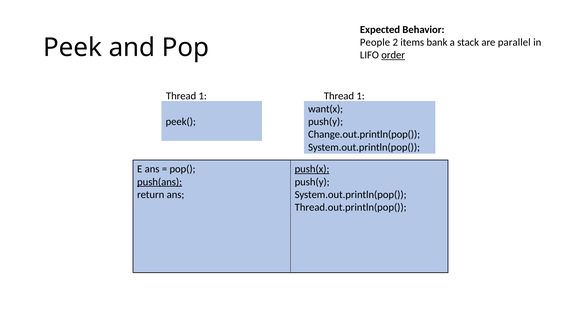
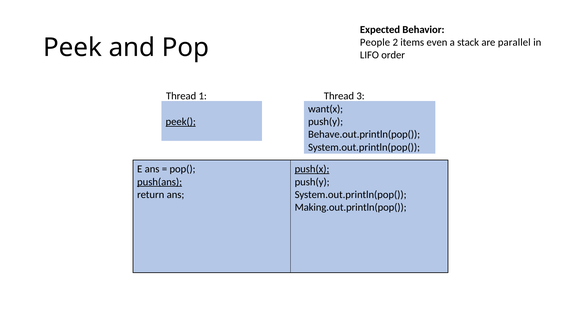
bank: bank -> even
order underline: present -> none
1 at (361, 96): 1 -> 3
peek( underline: none -> present
Change.out.println(pop(: Change.out.println(pop( -> Behave.out.println(pop(
Thread.out.println(pop(: Thread.out.println(pop( -> Making.out.println(pop(
